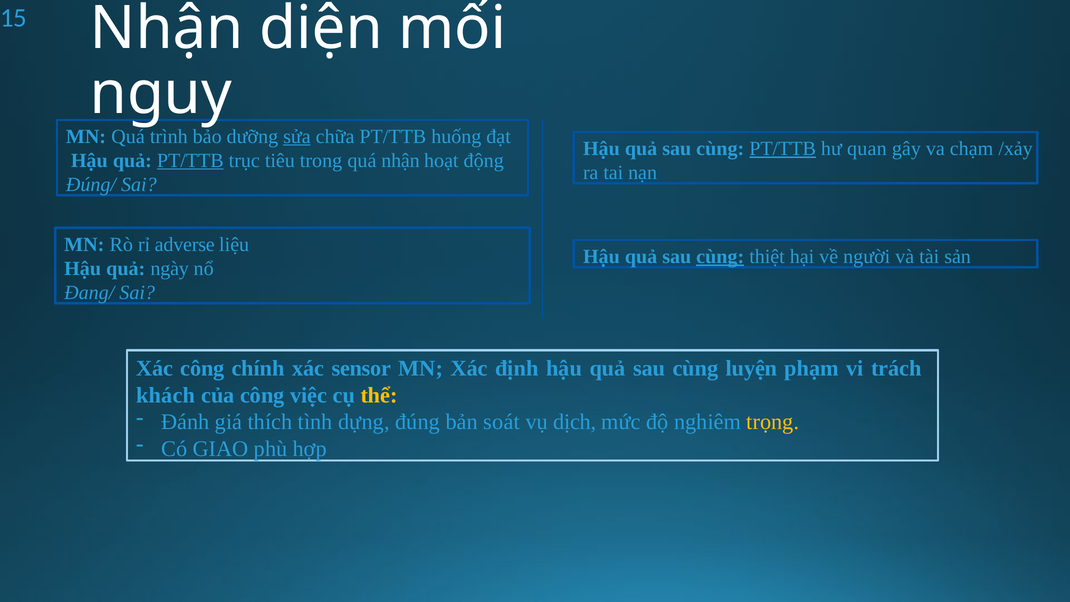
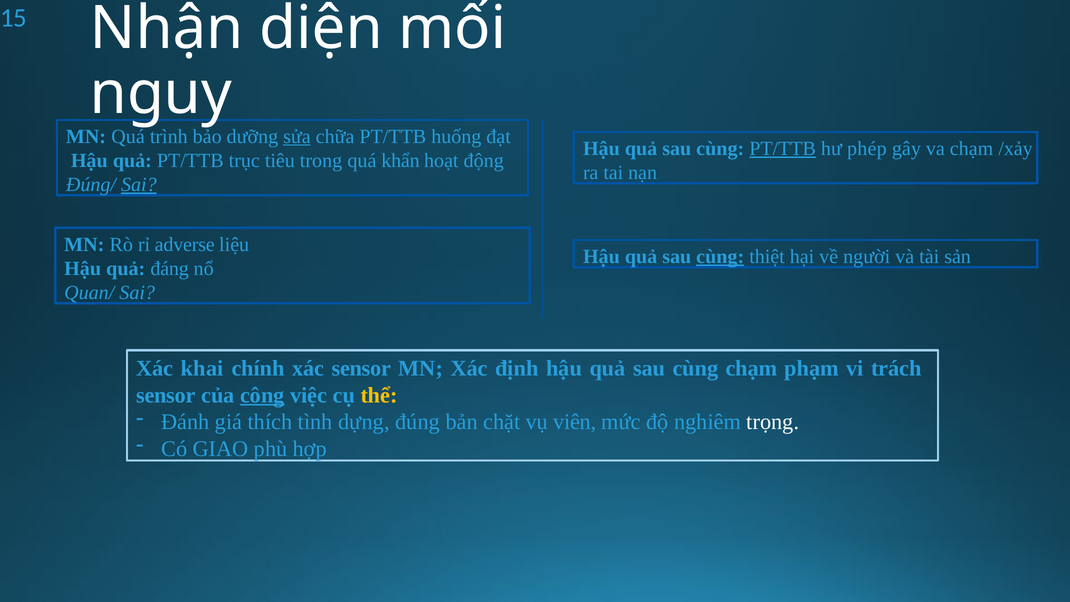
quan: quan -> phép
PT/TTB at (190, 160) underline: present -> none
quá nhận: nhận -> khẩn
Sai at (139, 185) underline: none -> present
ngày: ngày -> đáng
Đang/: Đang/ -> Quan/
Xác công: công -> khai
cùng luyện: luyện -> chạm
khách at (166, 395): khách -> sensor
công at (262, 395) underline: none -> present
soát: soát -> chặt
dịch: dịch -> viên
trọng colour: yellow -> white
